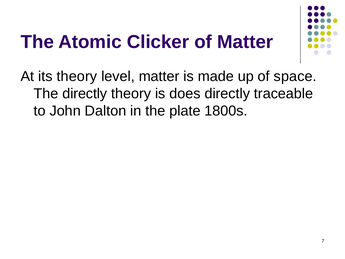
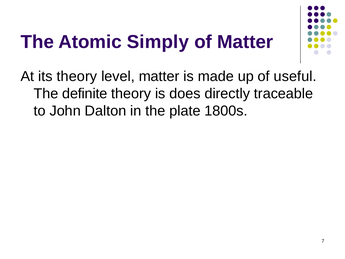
Clicker: Clicker -> Simply
space: space -> useful
The directly: directly -> definite
